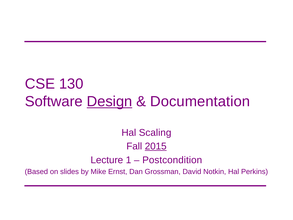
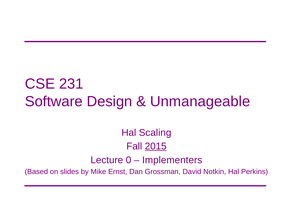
130: 130 -> 231
Design underline: present -> none
Documentation: Documentation -> Unmanageable
1: 1 -> 0
Postcondition: Postcondition -> Implementers
